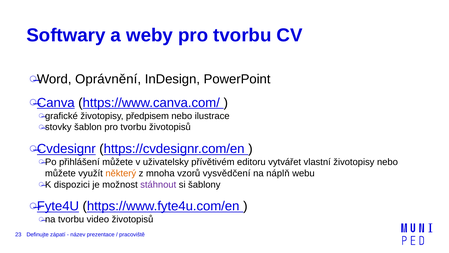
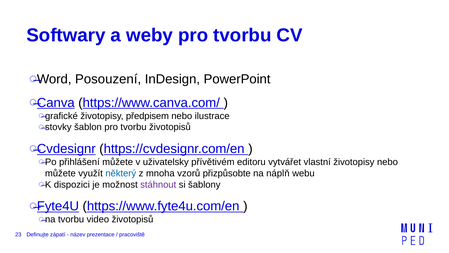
Oprávnění: Oprávnění -> Posouzení
některý colour: orange -> blue
vysvědčení: vysvědčení -> přizpůsobte
